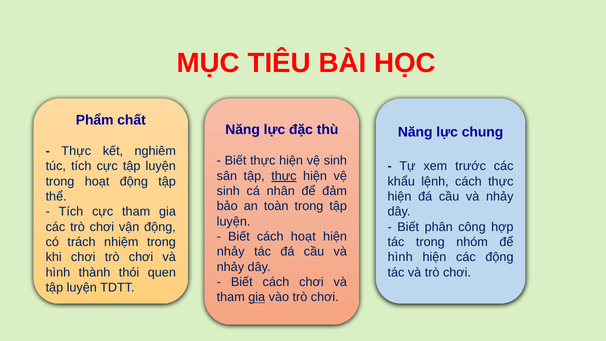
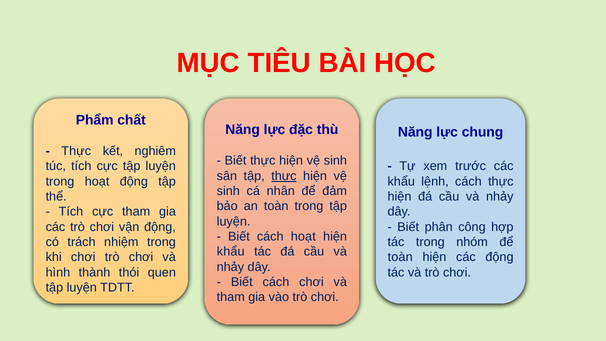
nhảy at (231, 252): nhảy -> khẩu
hình at (400, 257): hình -> toàn
gia at (257, 297) underline: present -> none
